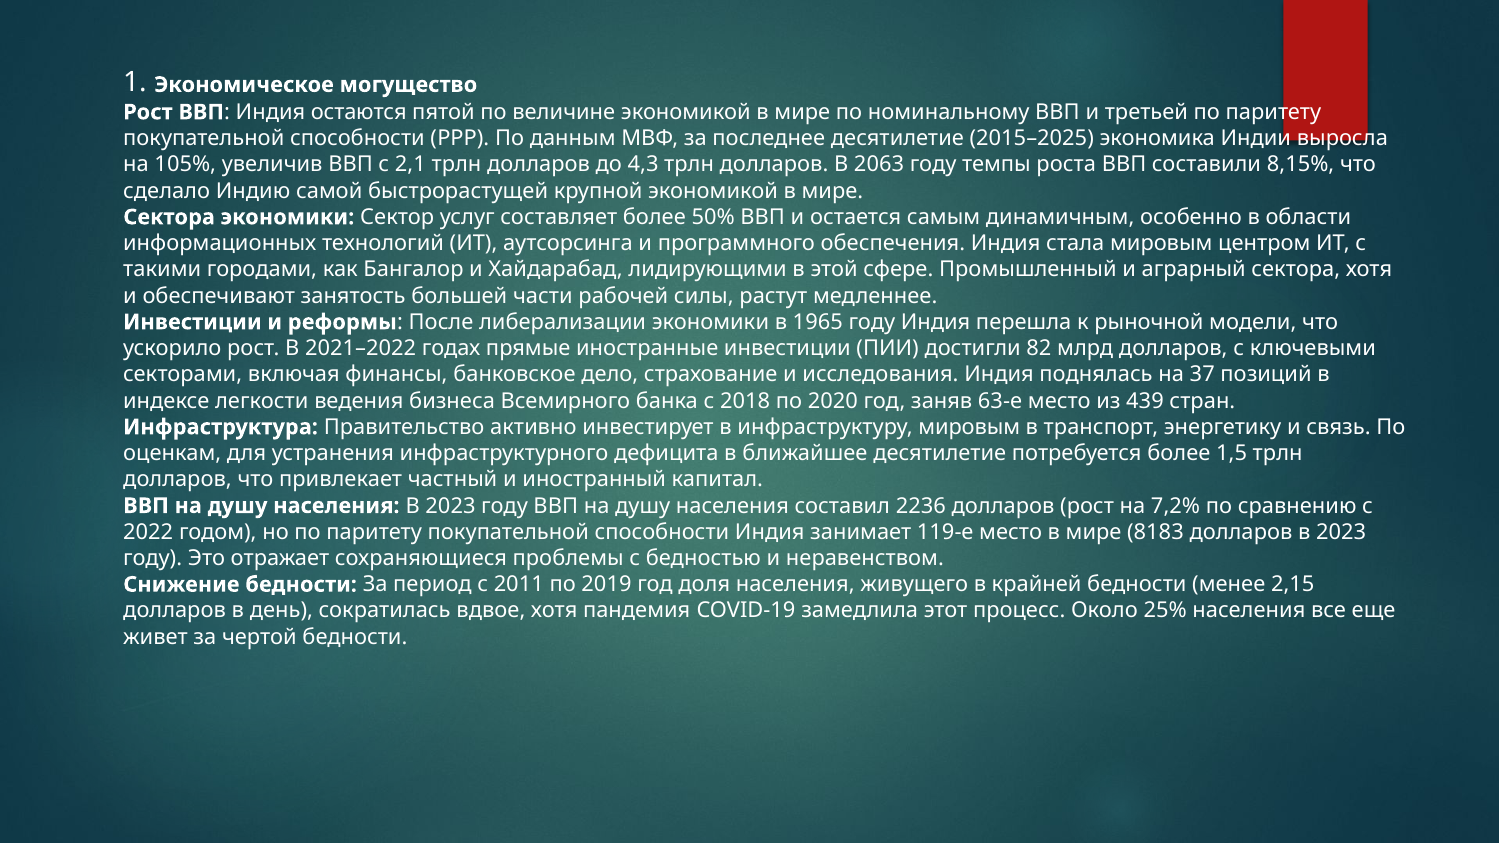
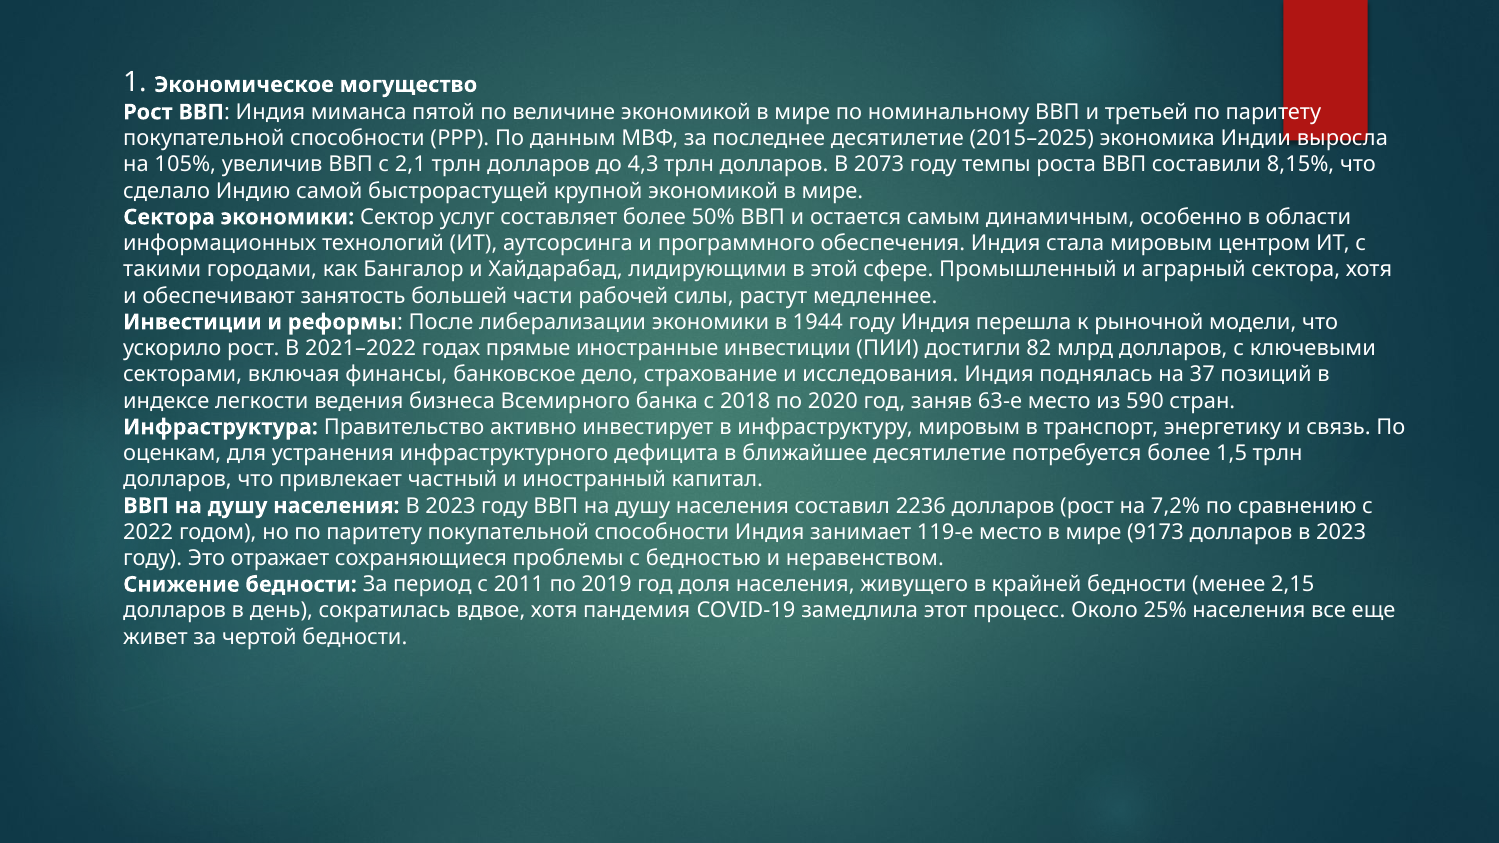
остаются: остаются -> миманса
2063: 2063 -> 2073
1965: 1965 -> 1944
439: 439 -> 590
8183: 8183 -> 9173
